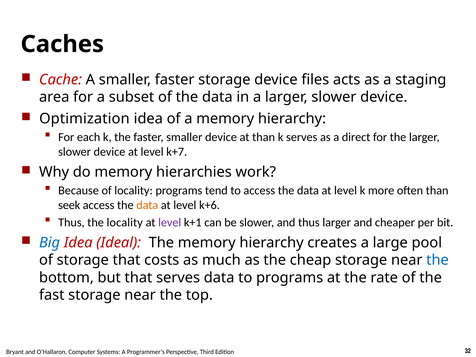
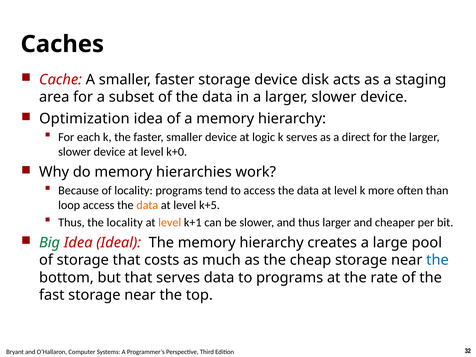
files: files -> disk
at than: than -> logic
k+7: k+7 -> k+0
seek: seek -> loop
k+6: k+6 -> k+5
level at (170, 222) colour: purple -> orange
Big colour: blue -> green
